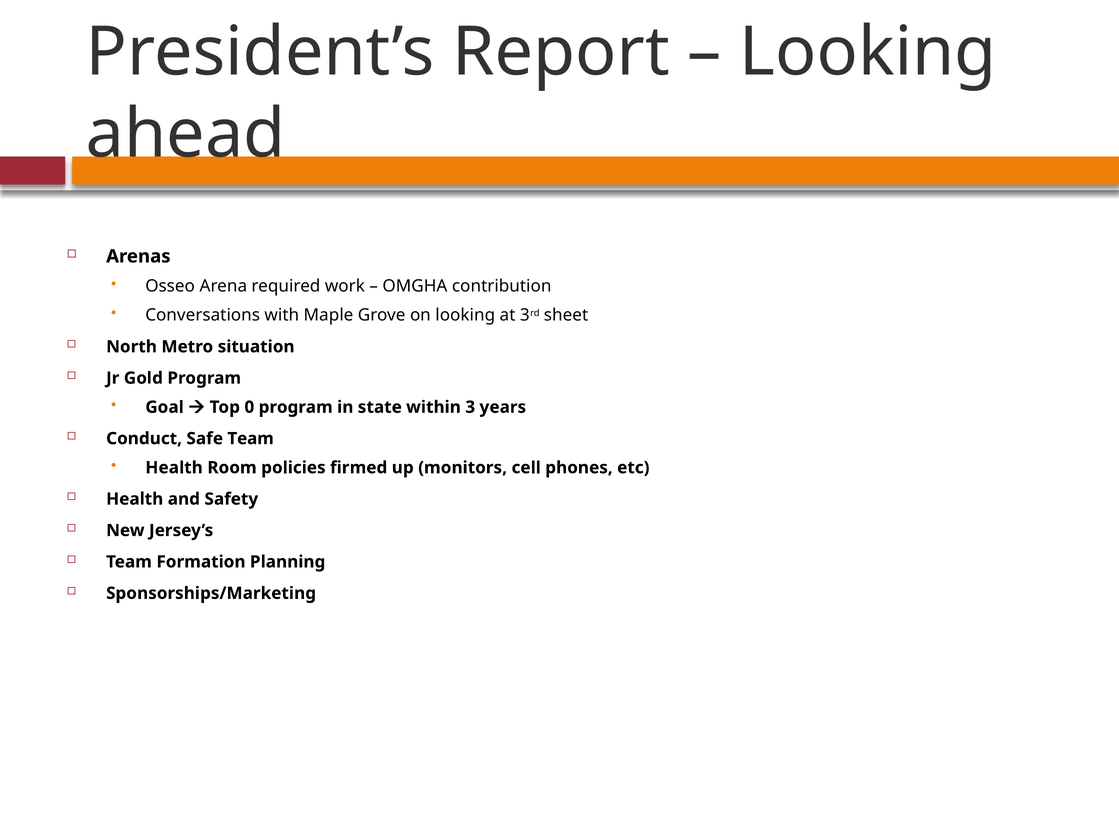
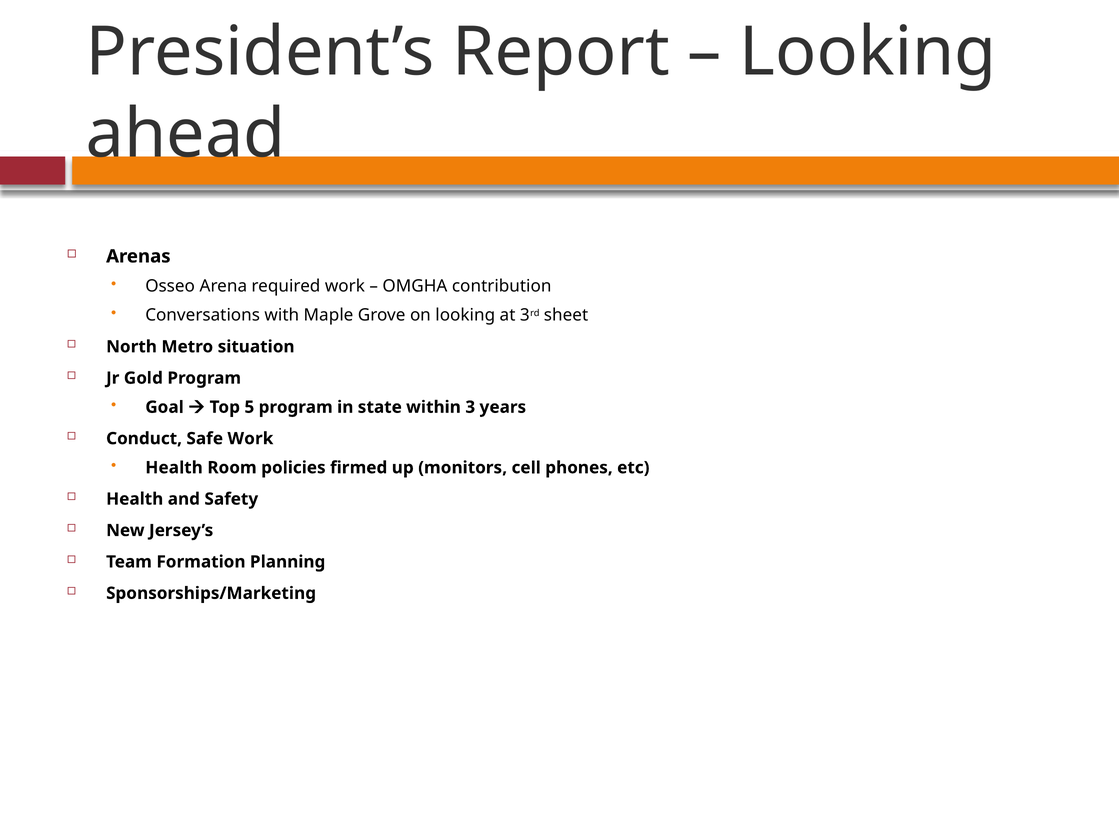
0: 0 -> 5
Safe Team: Team -> Work
